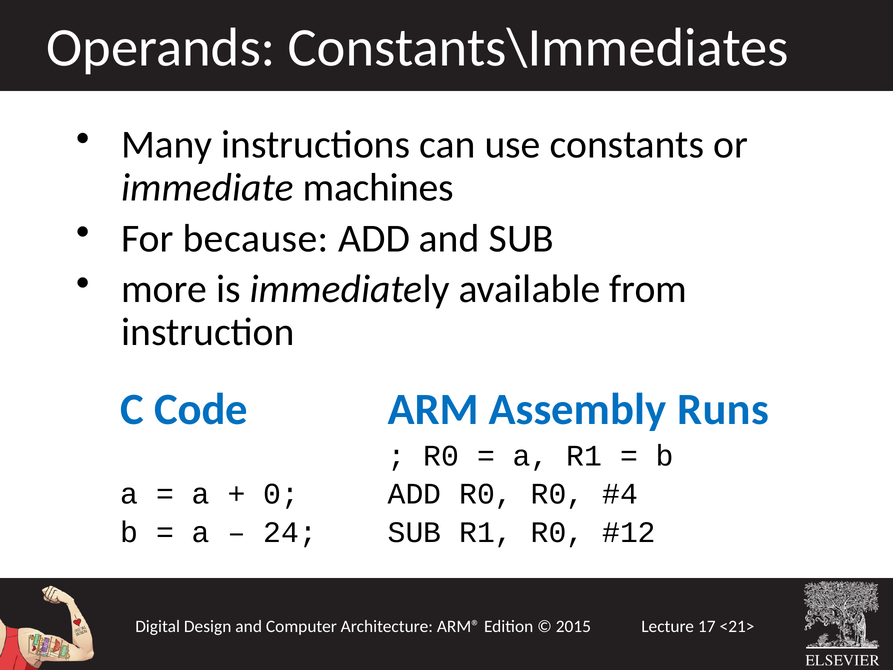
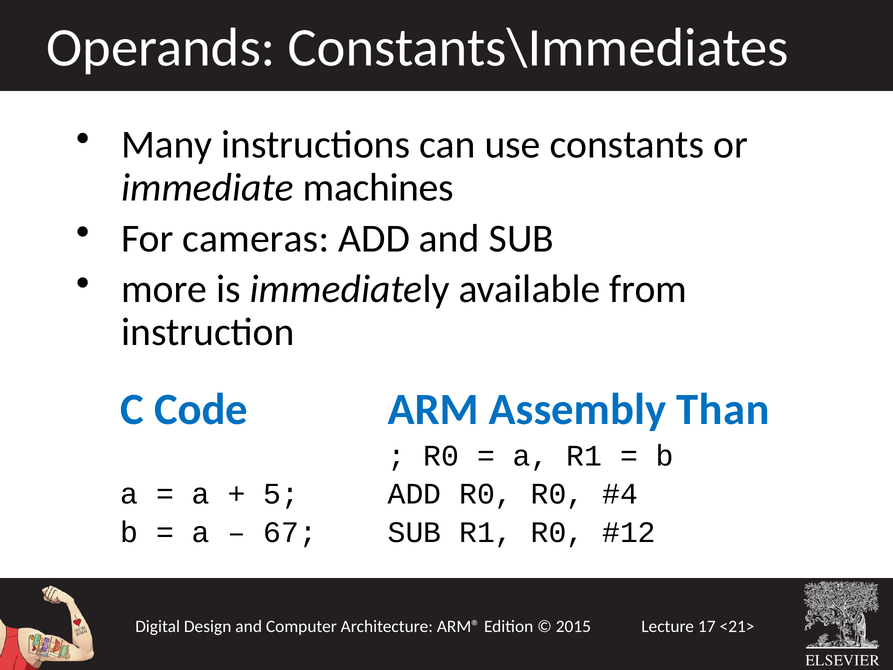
because: because -> cameras
Runs: Runs -> Than
0: 0 -> 5
24: 24 -> 67
